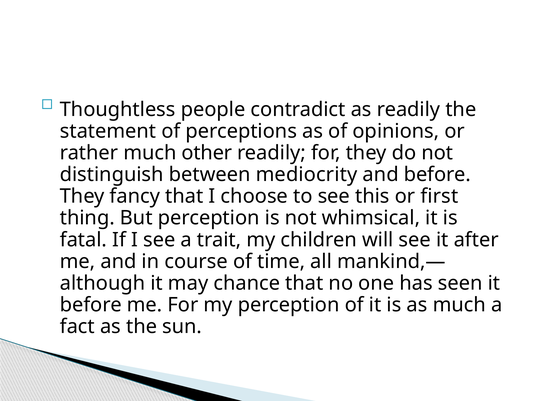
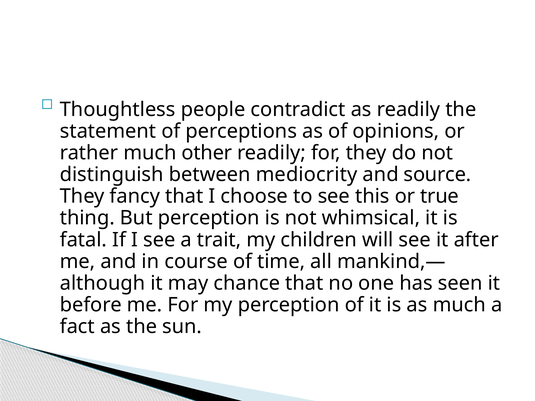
and before: before -> source
first: first -> true
